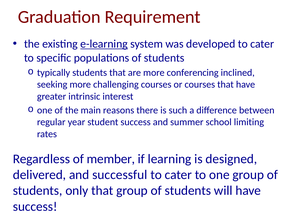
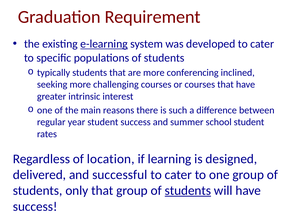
school limiting: limiting -> student
member: member -> location
students at (188, 190) underline: none -> present
